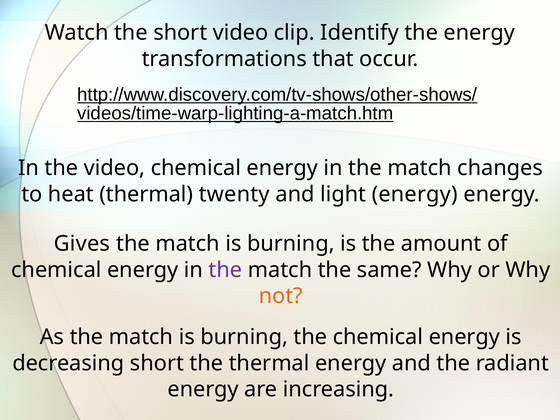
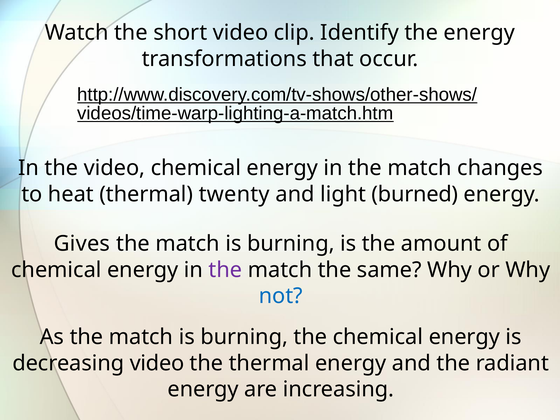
light energy: energy -> burned
not colour: orange -> blue
decreasing short: short -> video
